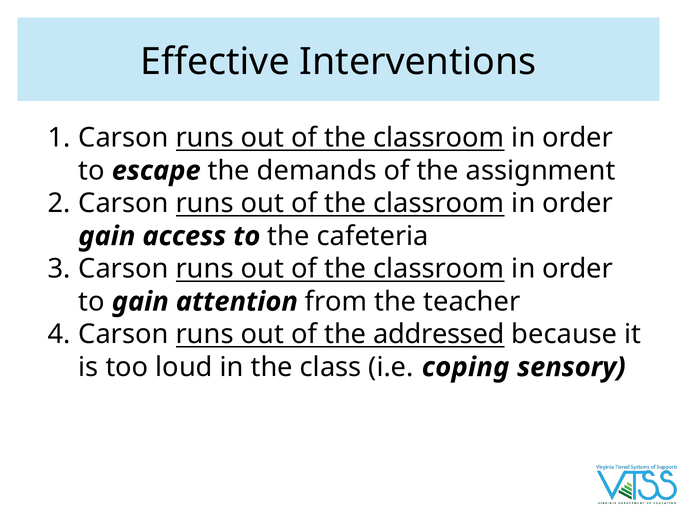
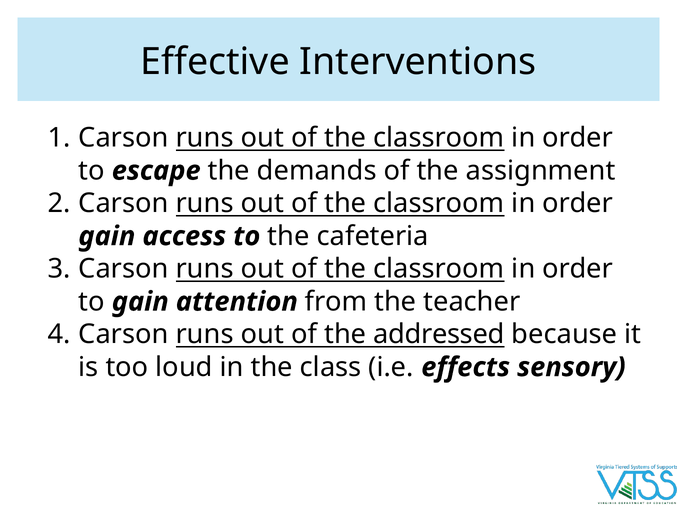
coping: coping -> effects
